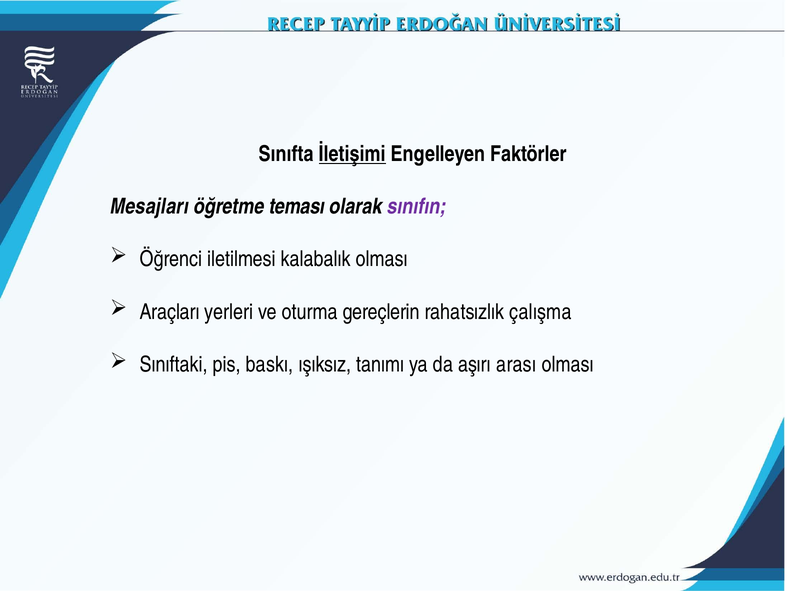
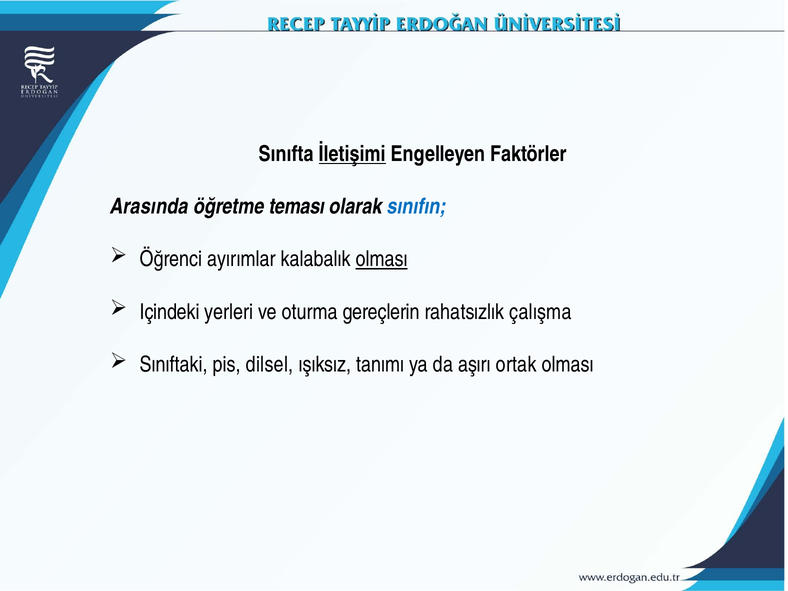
Mesajları: Mesajları -> Arasında
sınıfın colour: purple -> blue
iletilmesi: iletilmesi -> ayırımlar
olması at (382, 259) underline: none -> present
Araçları: Araçları -> Içindeki
baskı: baskı -> dilsel
arası: arası -> ortak
